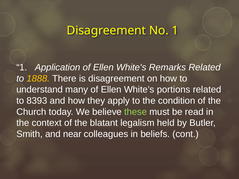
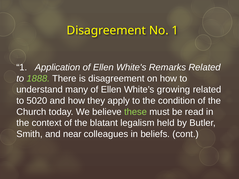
1888 colour: yellow -> light green
portions: portions -> growing
8393: 8393 -> 5020
